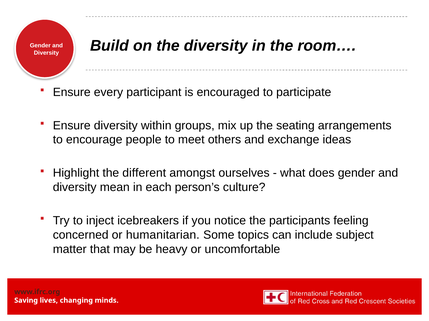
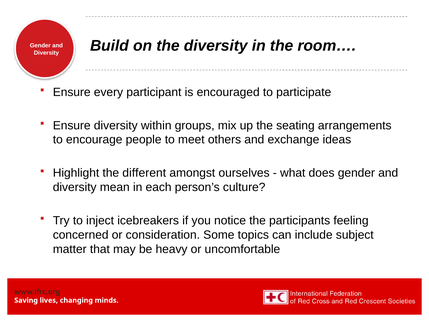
humanitarian: humanitarian -> consideration
